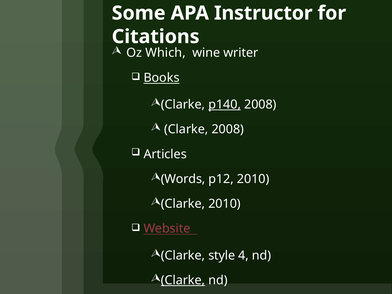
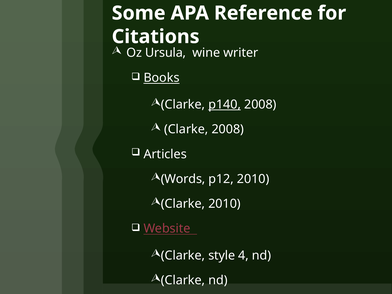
Instructor: Instructor -> Reference
Which: Which -> Ursula
Clarke at (183, 280) underline: present -> none
